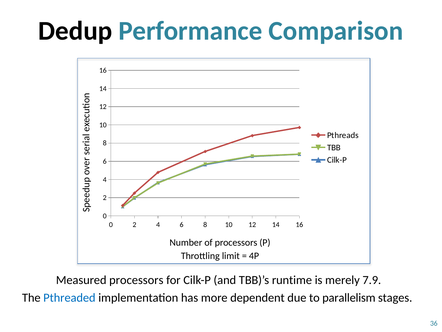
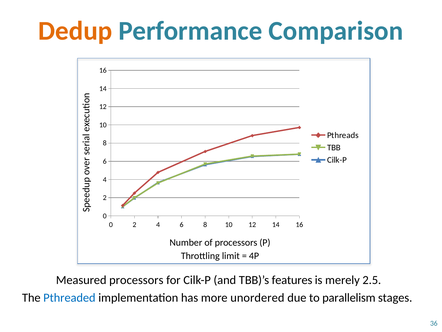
Dedup colour: black -> orange
runtime: runtime -> features
7.9: 7.9 -> 2.5
dependent: dependent -> unordered
